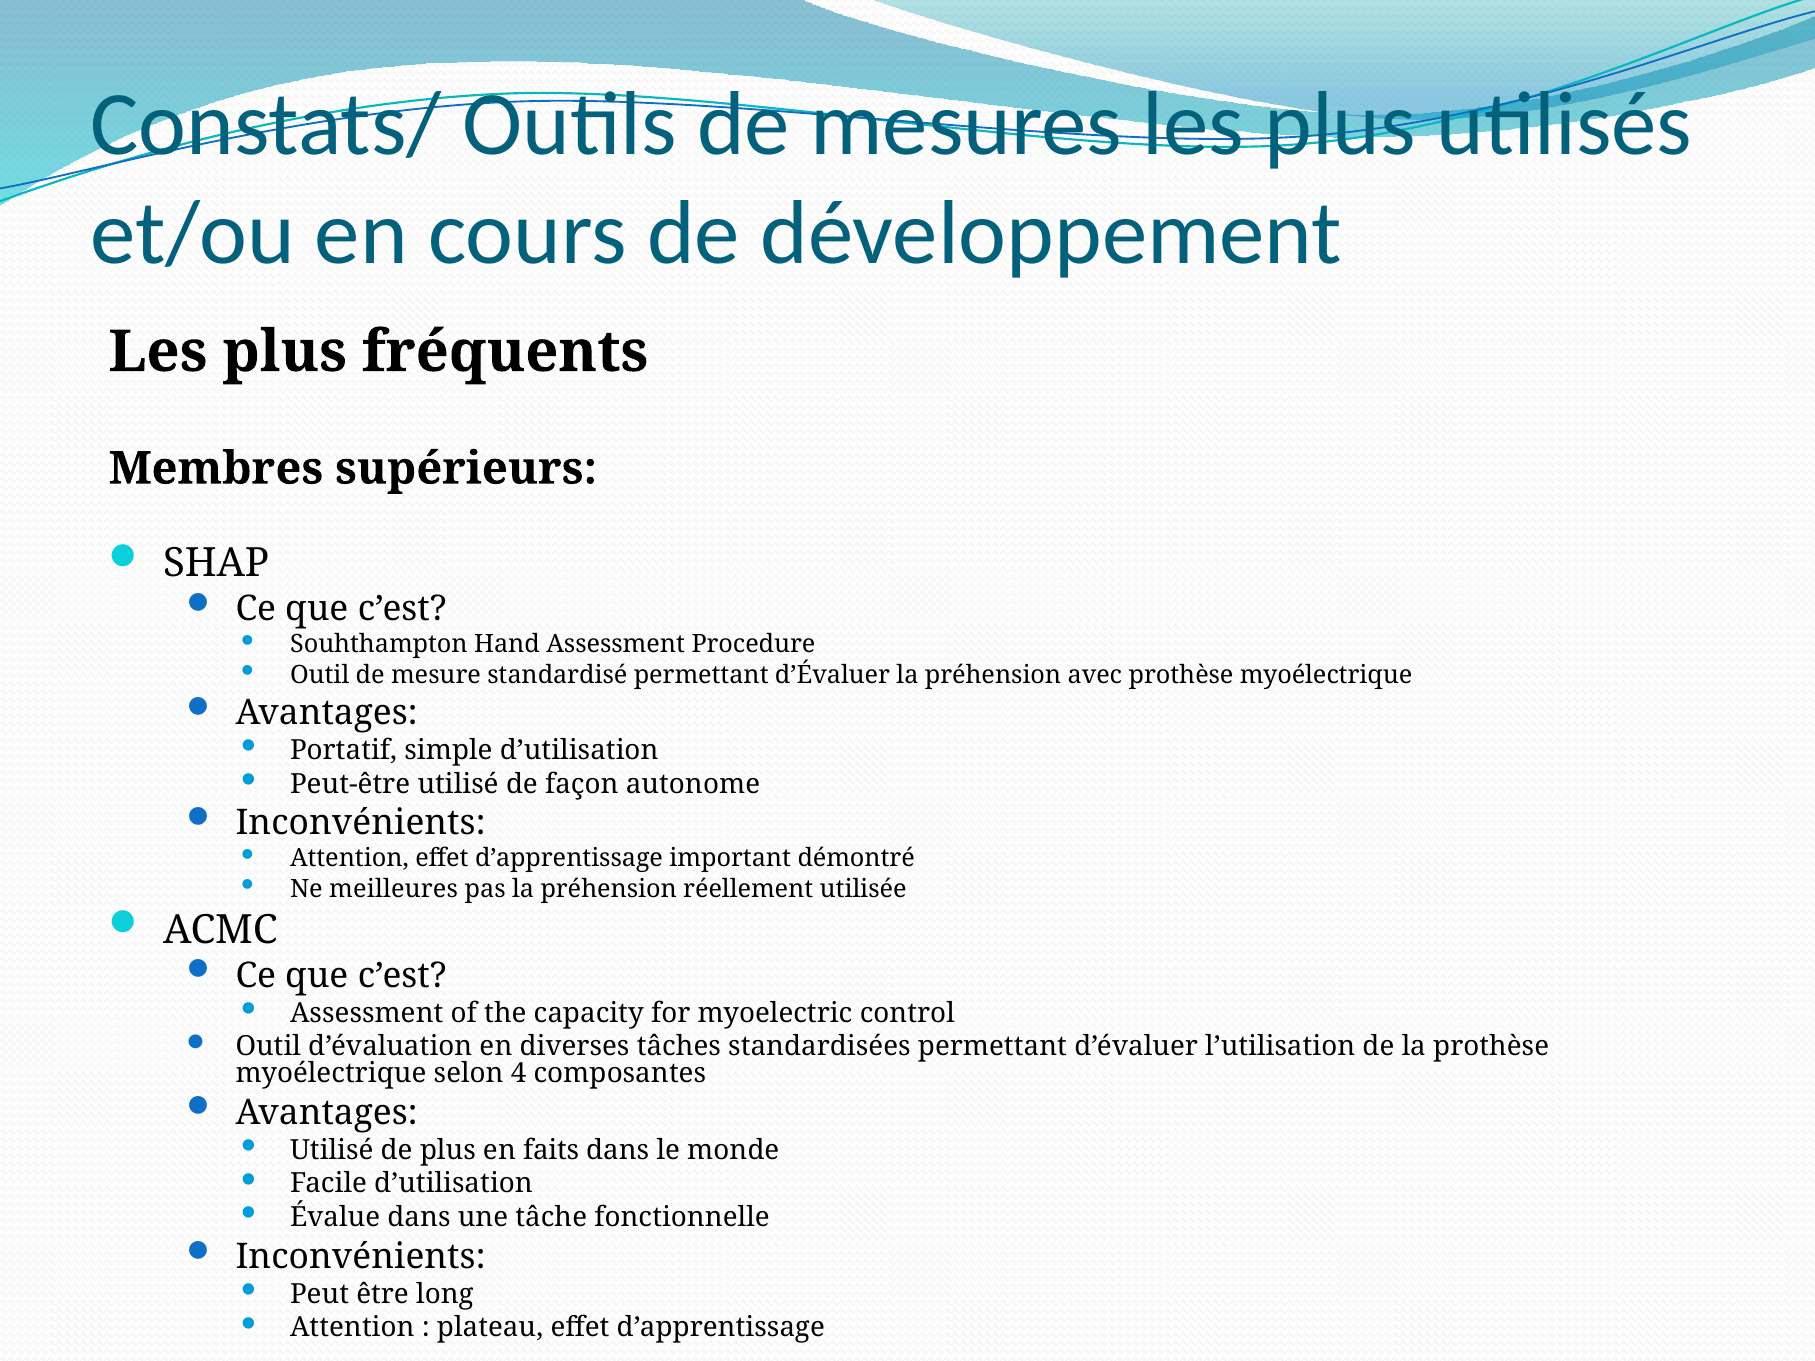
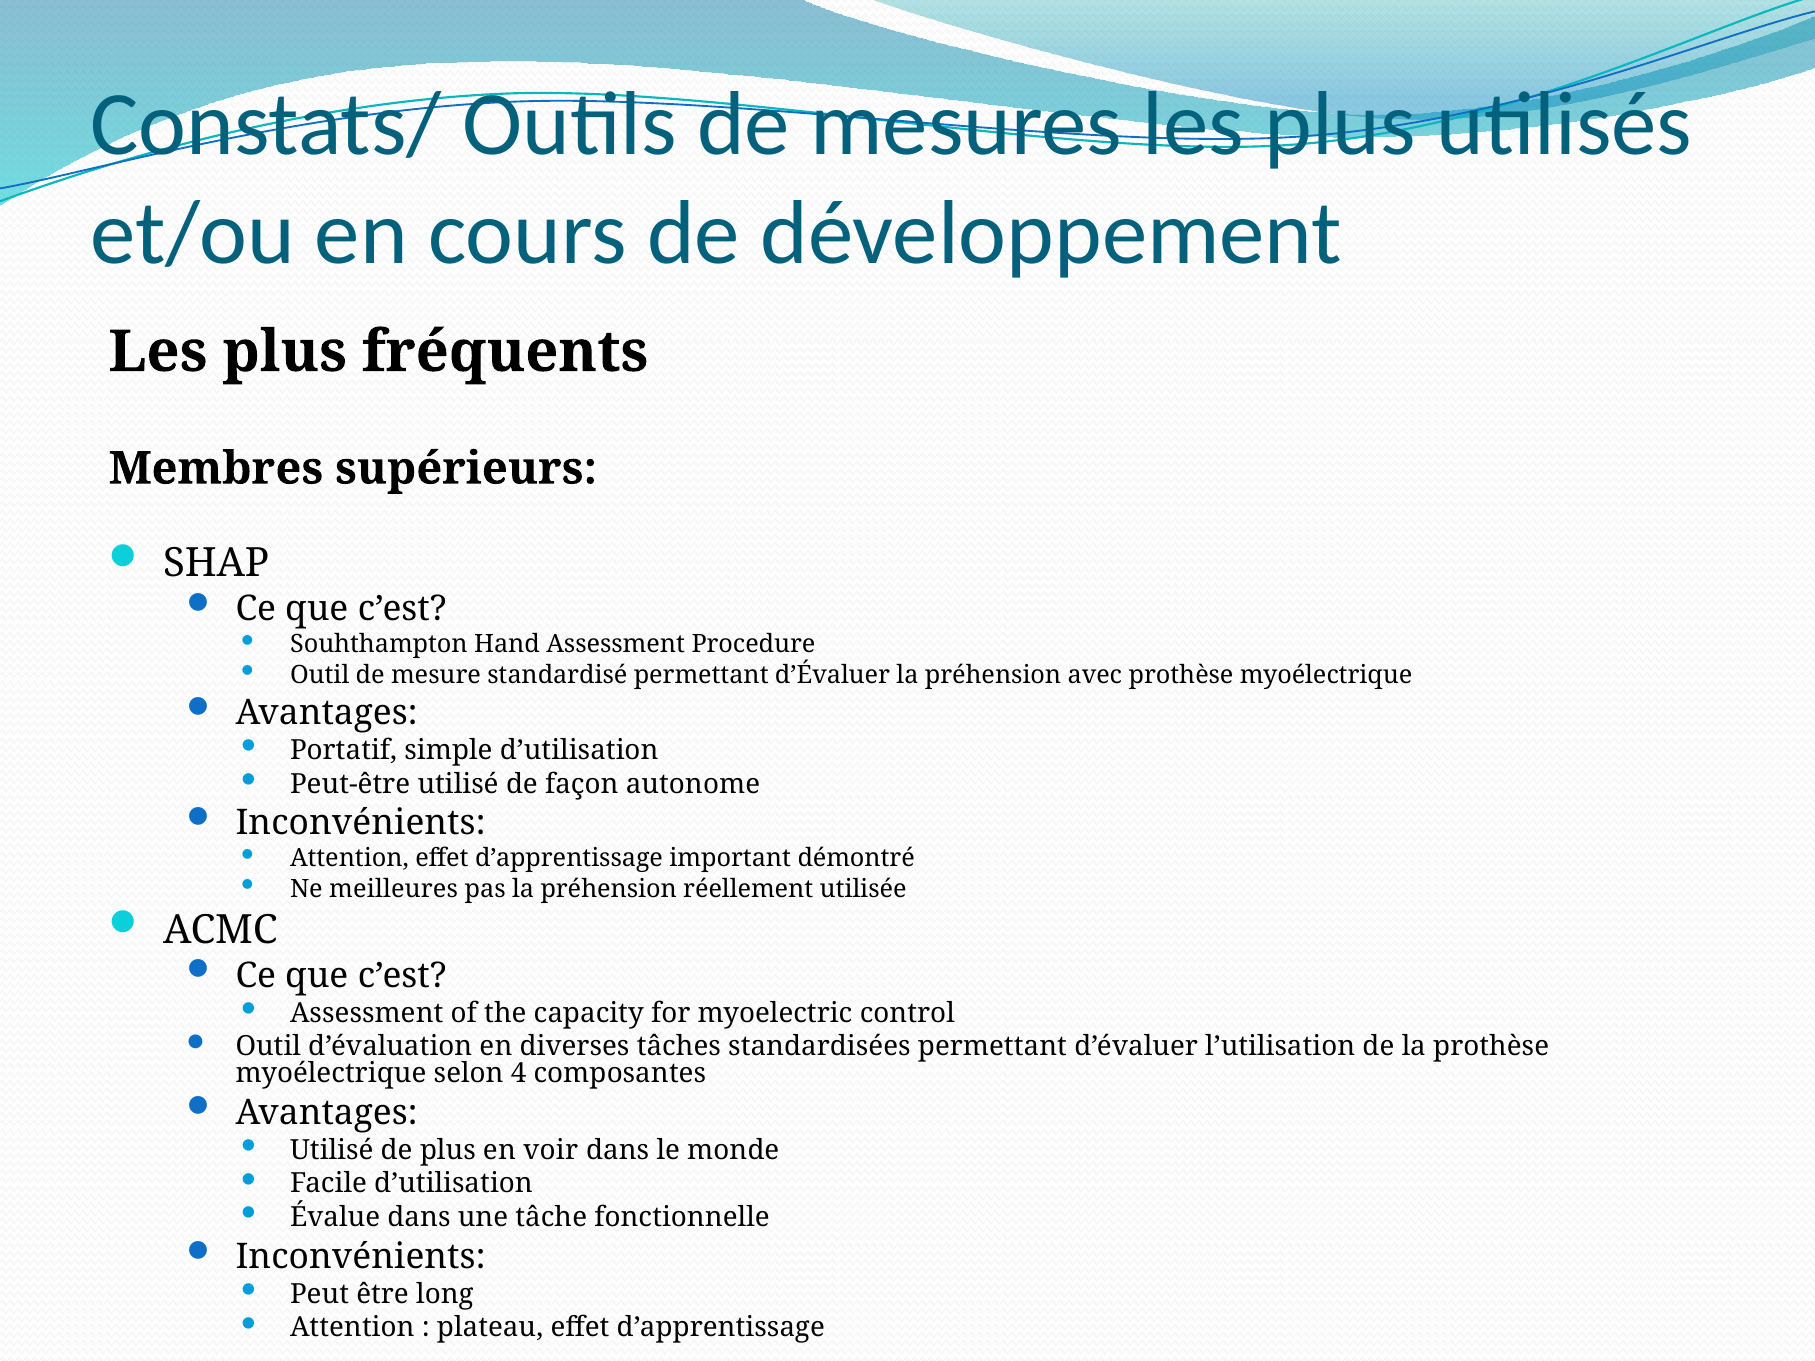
faits: faits -> voir
